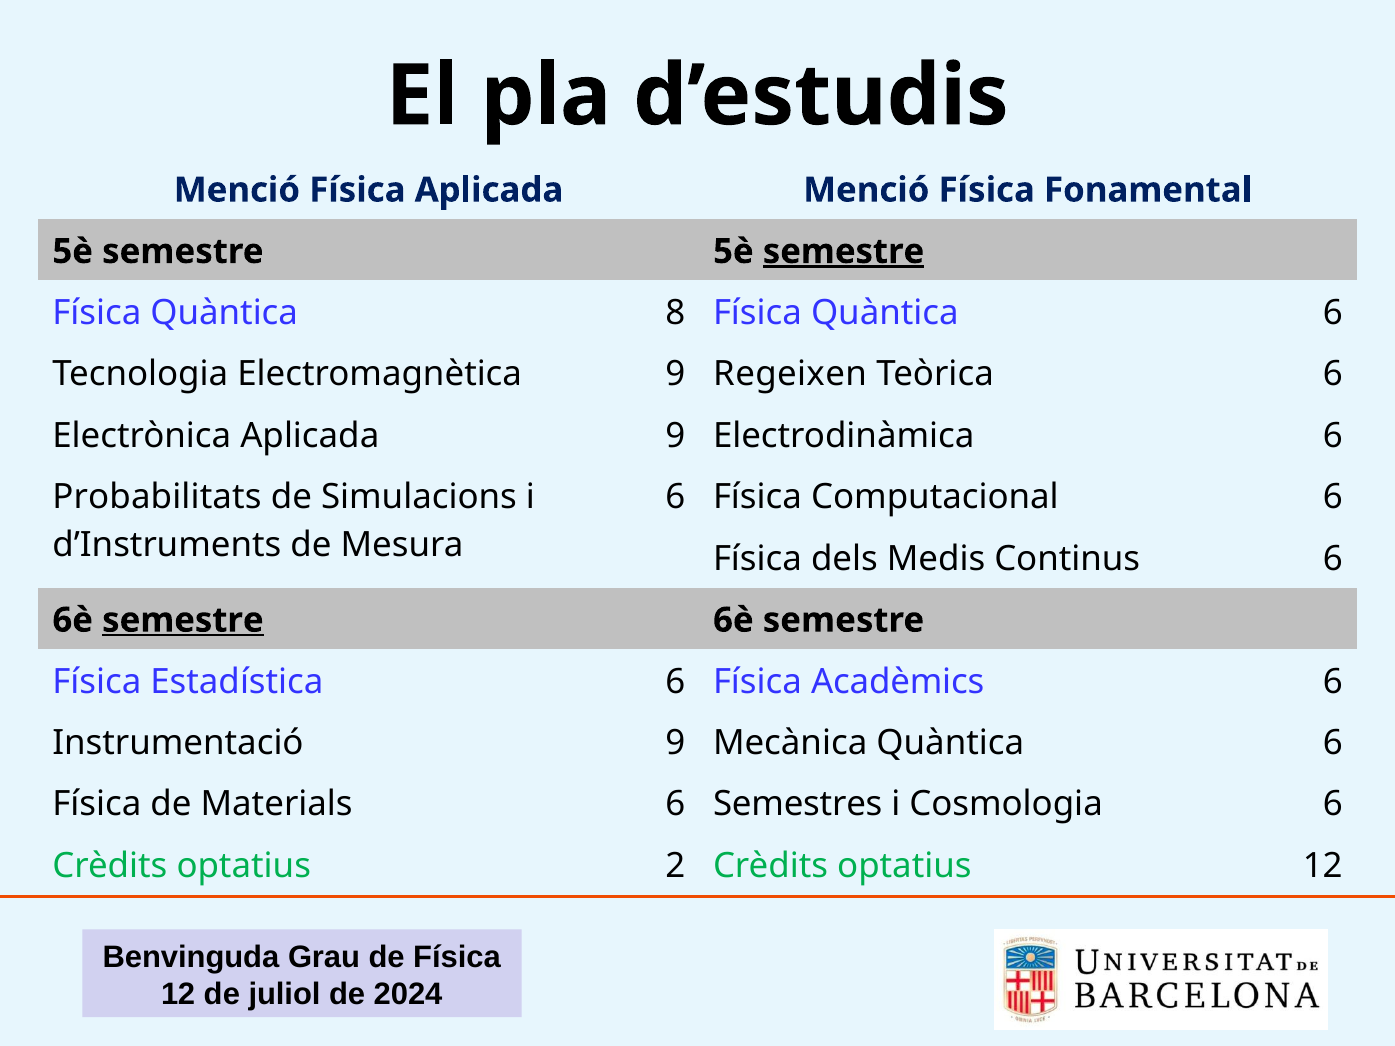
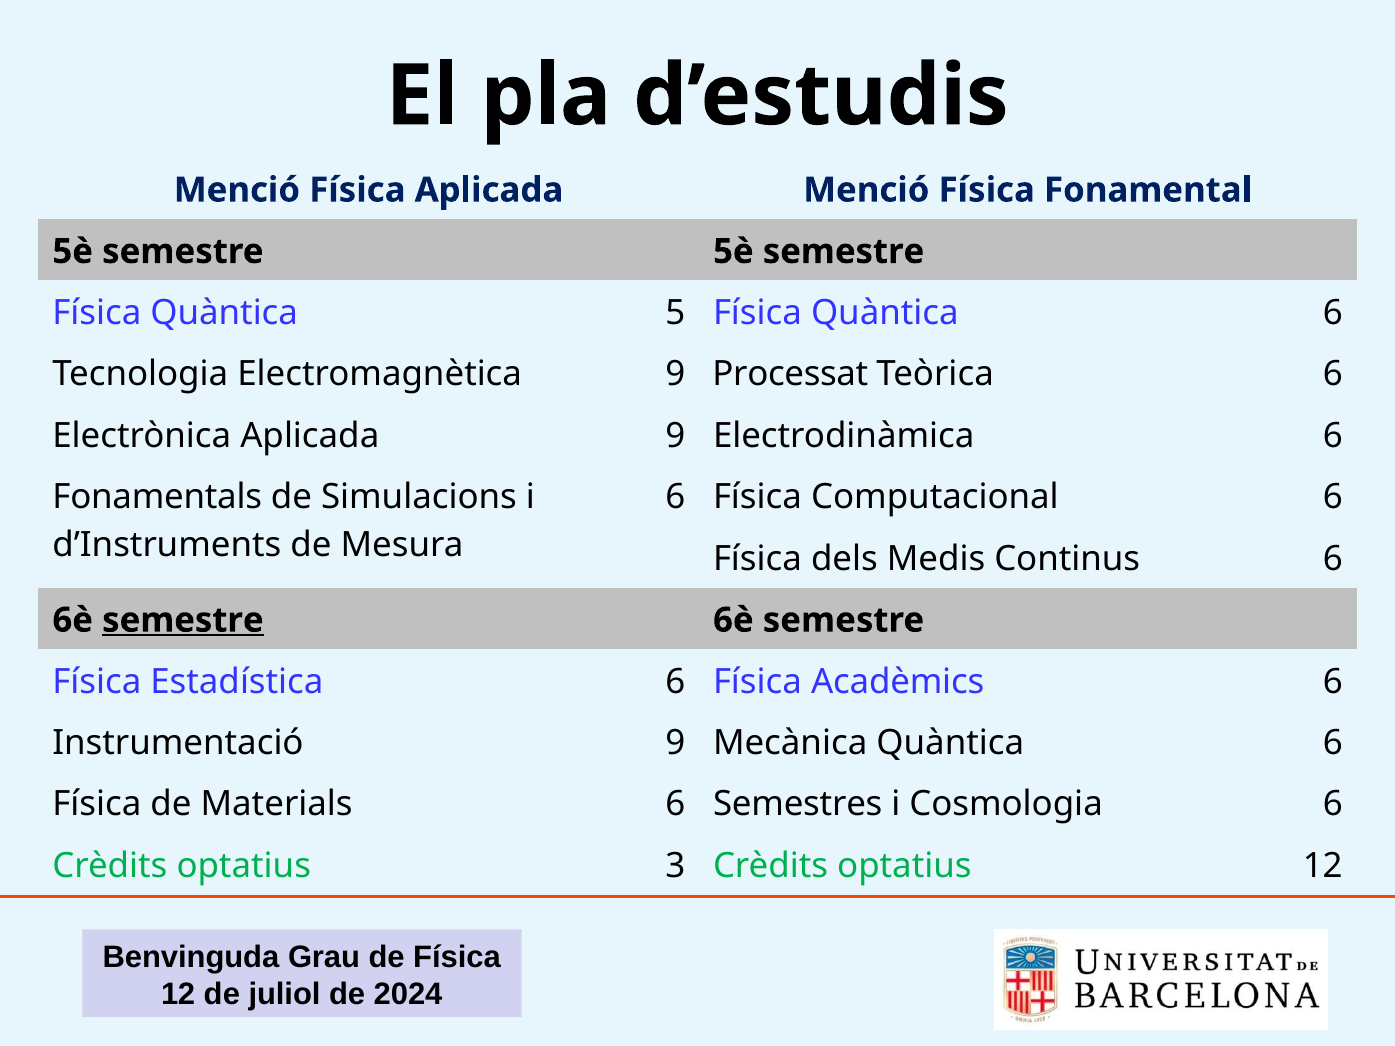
semestre at (844, 252) underline: present -> none
8: 8 -> 5
Regeixen: Regeixen -> Processat
Probabilitats: Probabilitats -> Fonamentals
2: 2 -> 3
